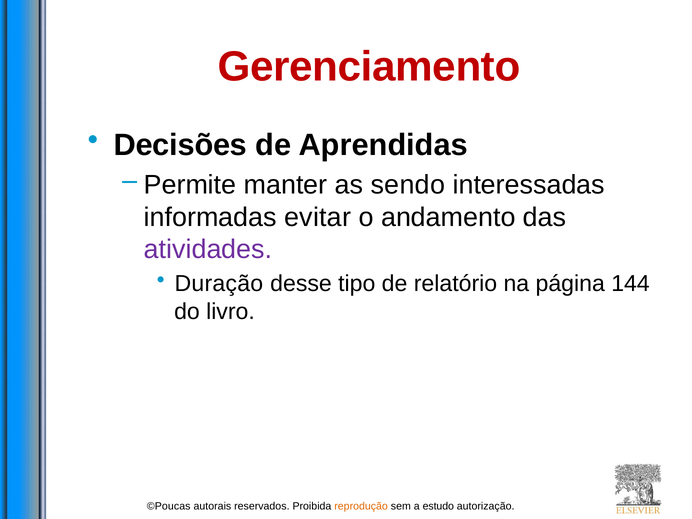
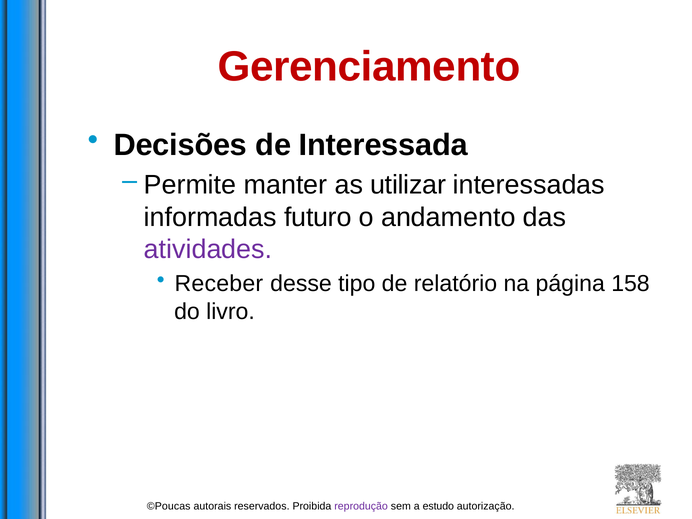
Aprendidas: Aprendidas -> Interessada
sendo: sendo -> utilizar
evitar: evitar -> futuro
Duração: Duração -> Receber
144: 144 -> 158
reprodução colour: orange -> purple
